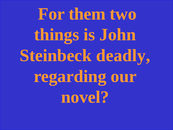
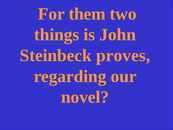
deadly: deadly -> proves
